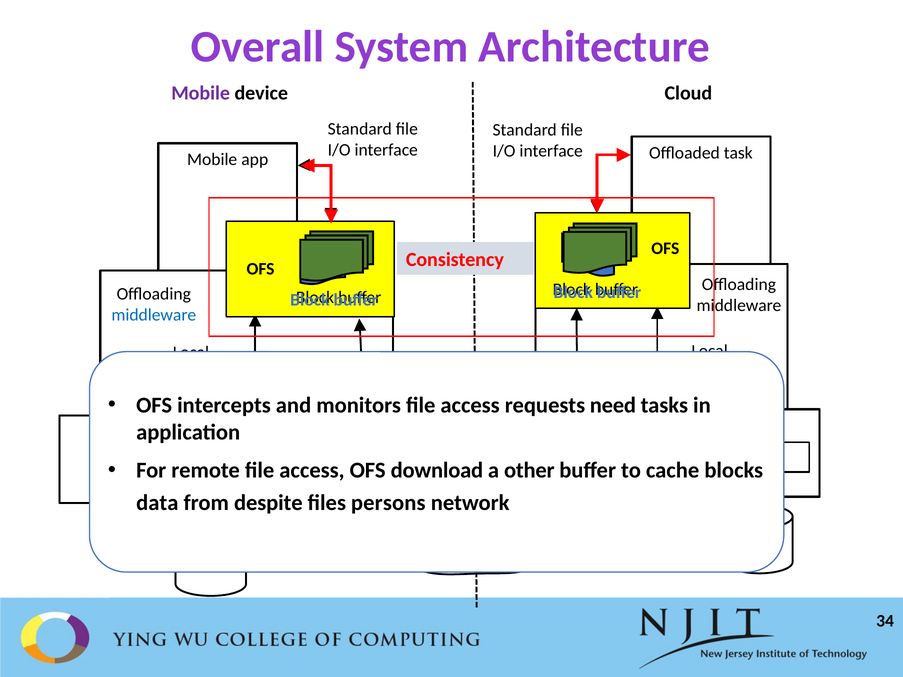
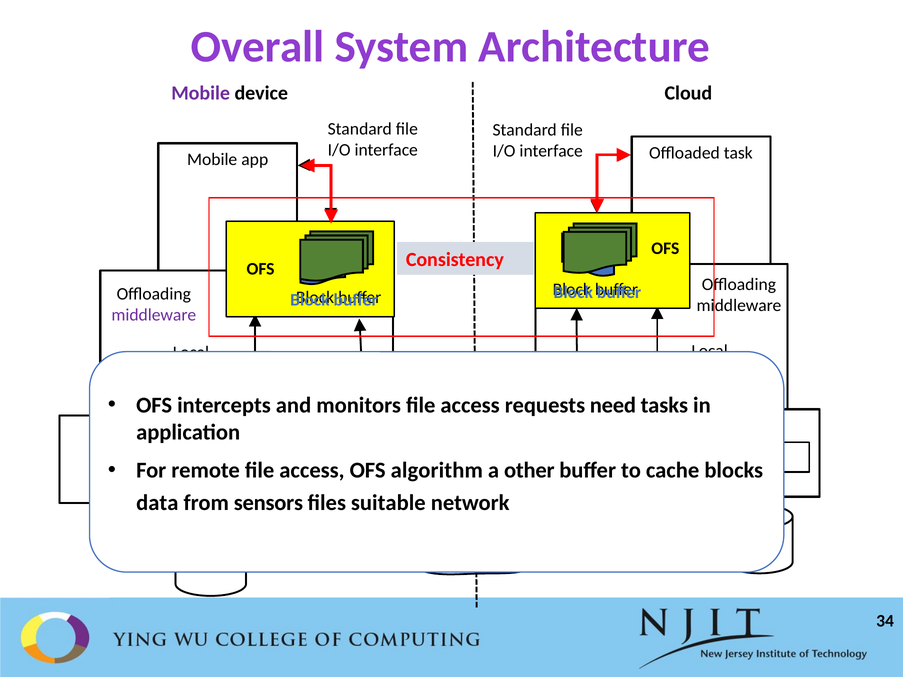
middleware at (154, 315) colour: blue -> purple
download: download -> algorithm
despite: despite -> sensors
persons: persons -> suitable
